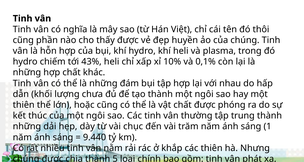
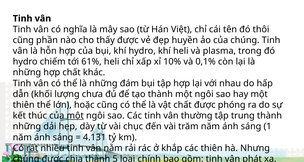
43%: 43% -> 61%
một at (75, 116) underline: none -> present
9.440: 9.440 -> 4.131
